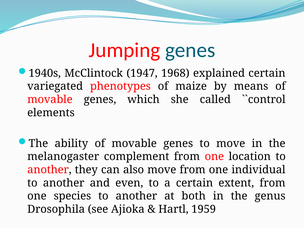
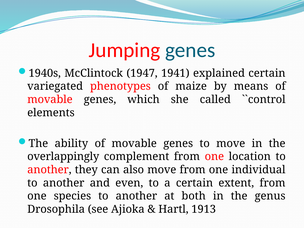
1968: 1968 -> 1941
melanogaster: melanogaster -> overlappingly
1959: 1959 -> 1913
